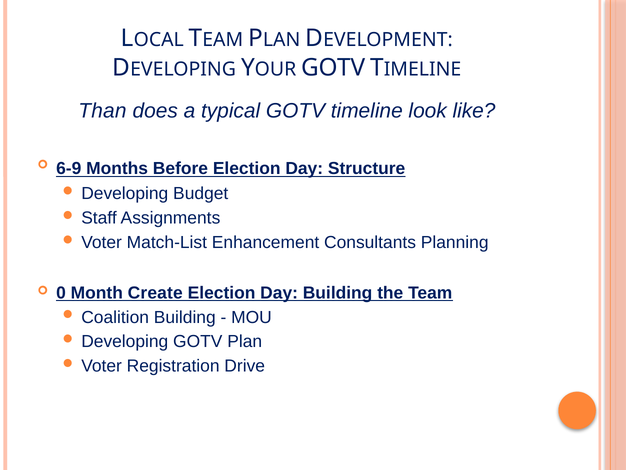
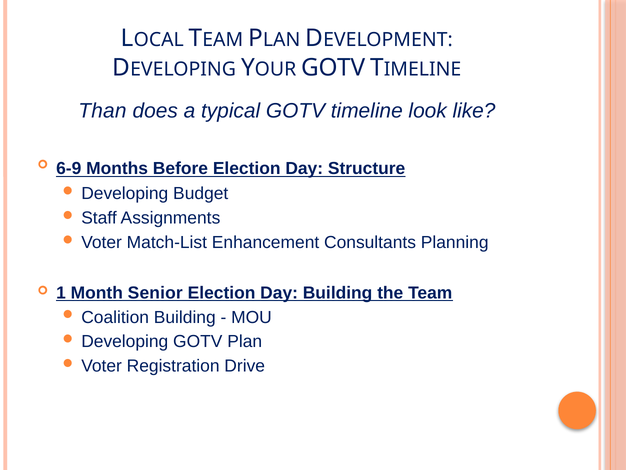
0: 0 -> 1
Create: Create -> Senior
